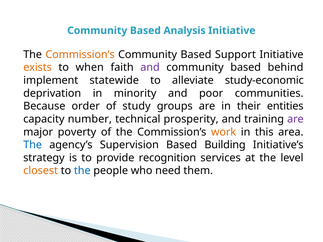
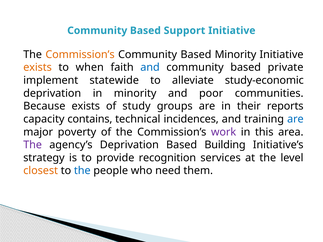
Analysis: Analysis -> Support
Based Support: Support -> Minority
and at (150, 68) colour: purple -> blue
behind: behind -> private
Because order: order -> exists
entities: entities -> reports
number: number -> contains
prosperity: prosperity -> incidences
are at (295, 119) colour: purple -> blue
work colour: orange -> purple
The at (33, 145) colour: blue -> purple
agency’s Supervision: Supervision -> Deprivation
